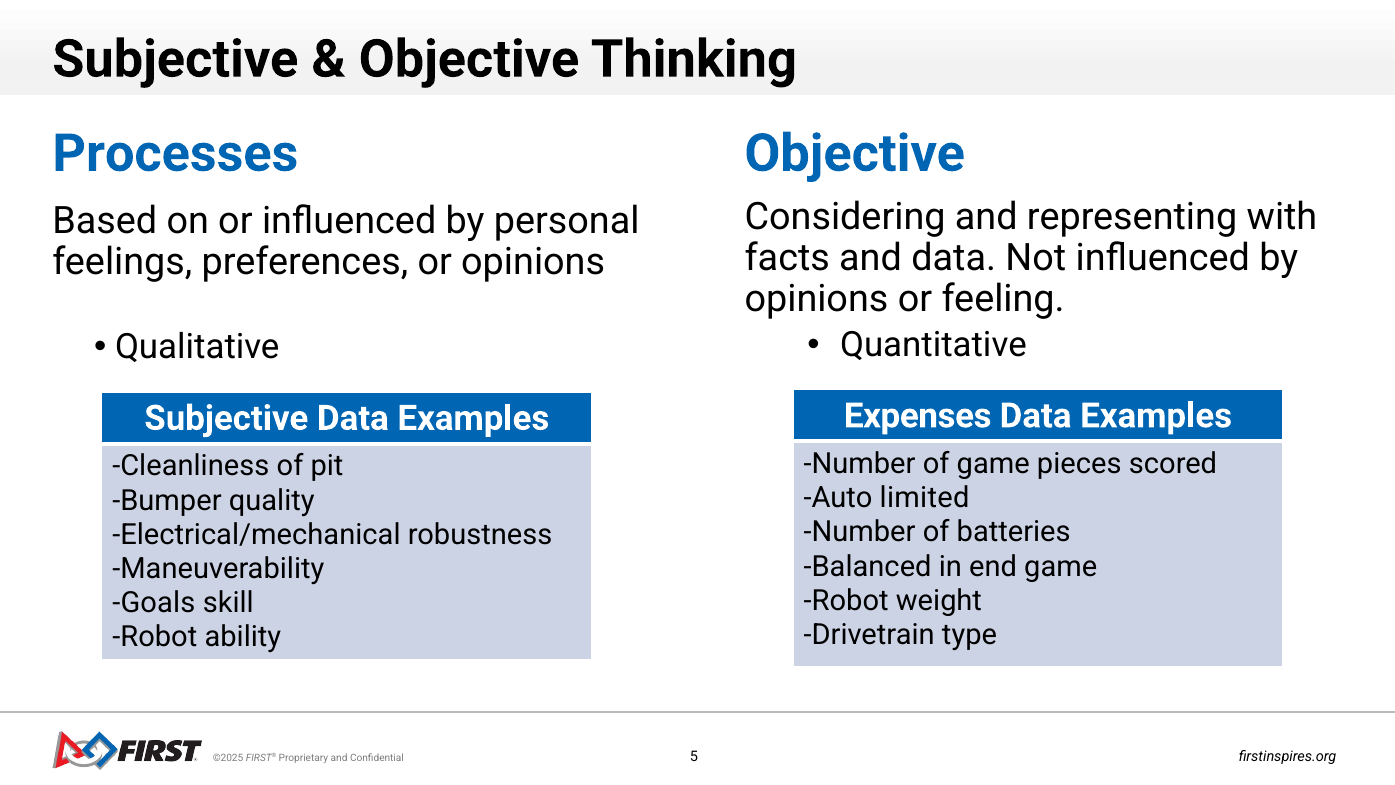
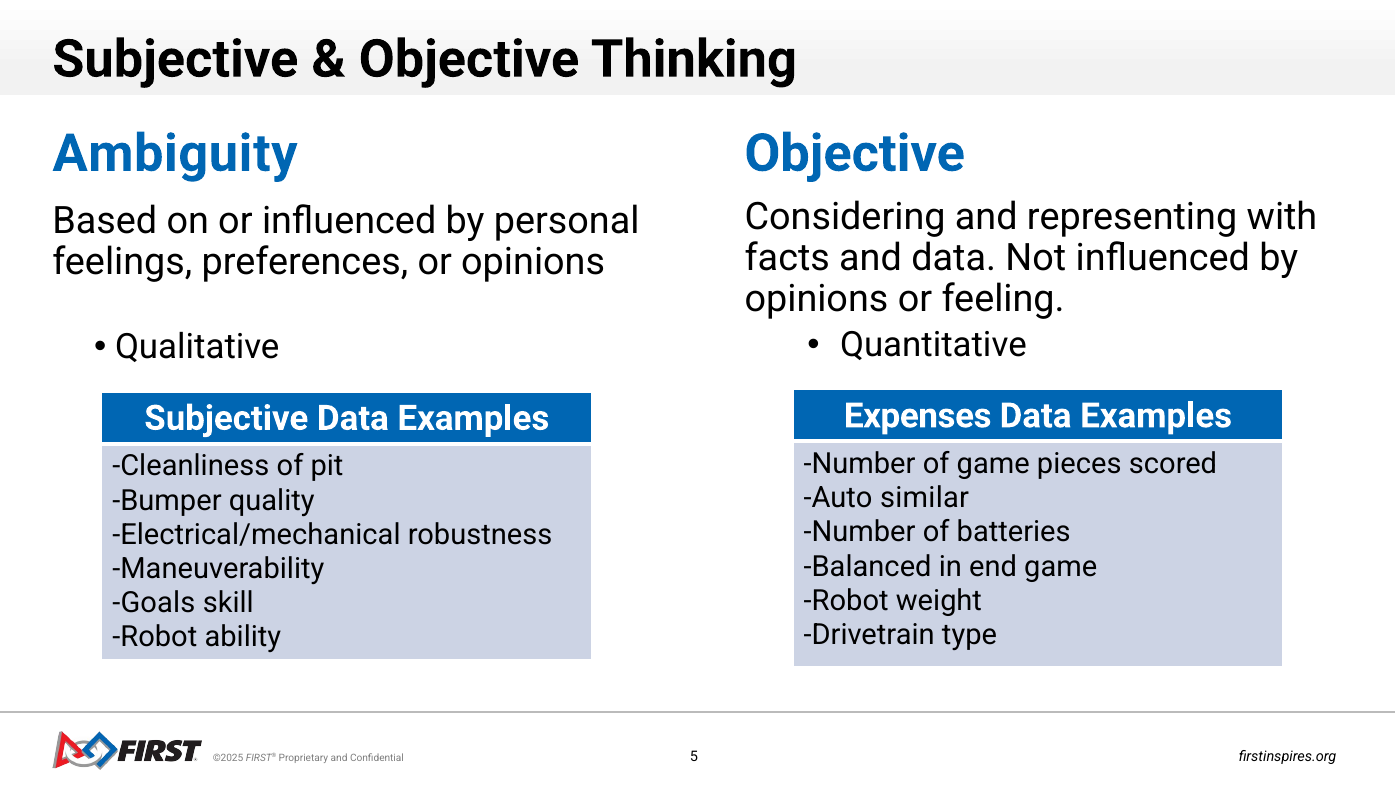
Processes: Processes -> Ambiguity
limited: limited -> similar
